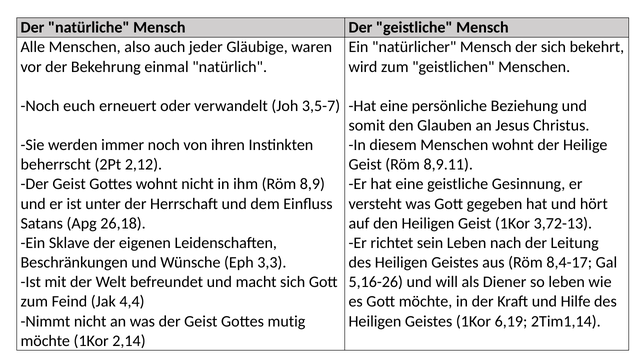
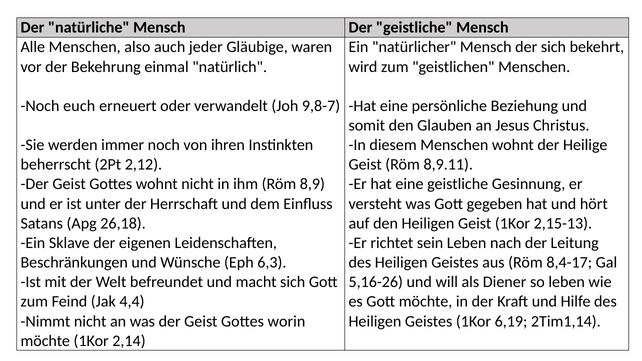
3,5-7: 3,5-7 -> 9,8-7
3,72-13: 3,72-13 -> 2,15-13
3,3: 3,3 -> 6,3
mutig: mutig -> worin
